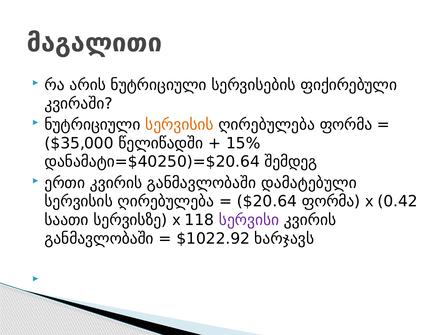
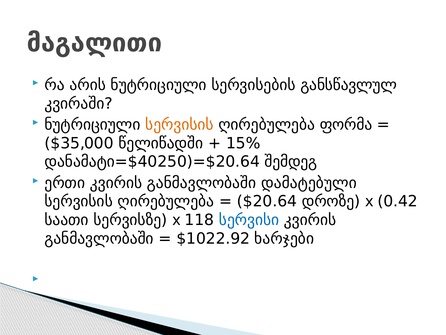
ფიქირებული: ფიქირებული -> განსწავლულ
$20.64 ფორმა: ფორმა -> დროზე
სერვისი colour: purple -> blue
ხარჯავს: ხარჯავს -> ხარჯები
